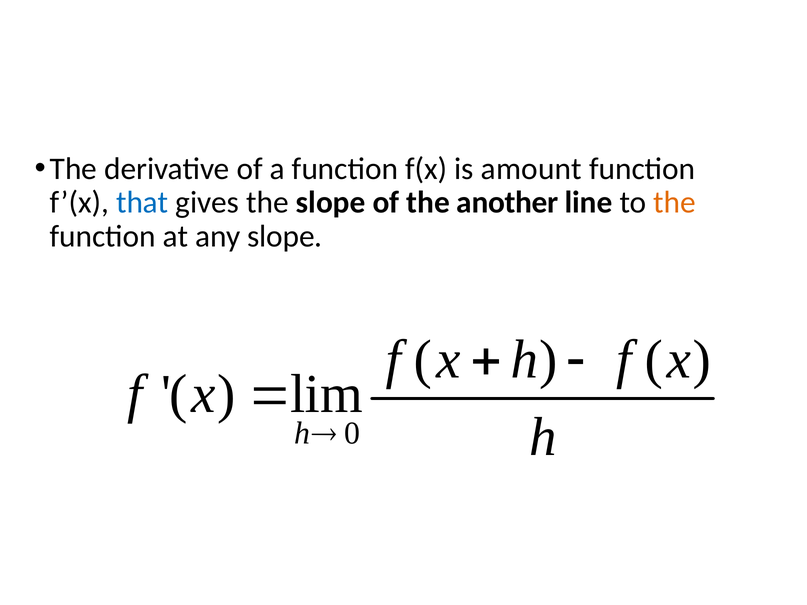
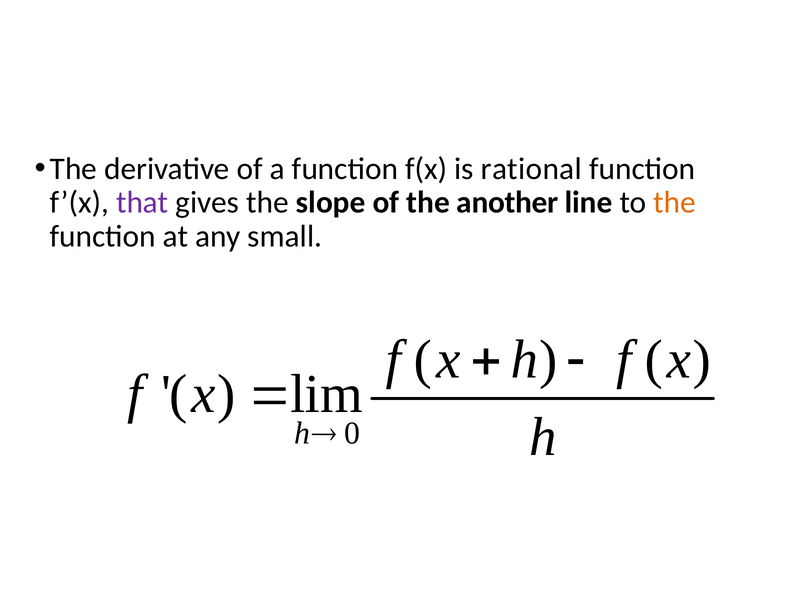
amount: amount -> rational
that colour: blue -> purple
any slope: slope -> small
